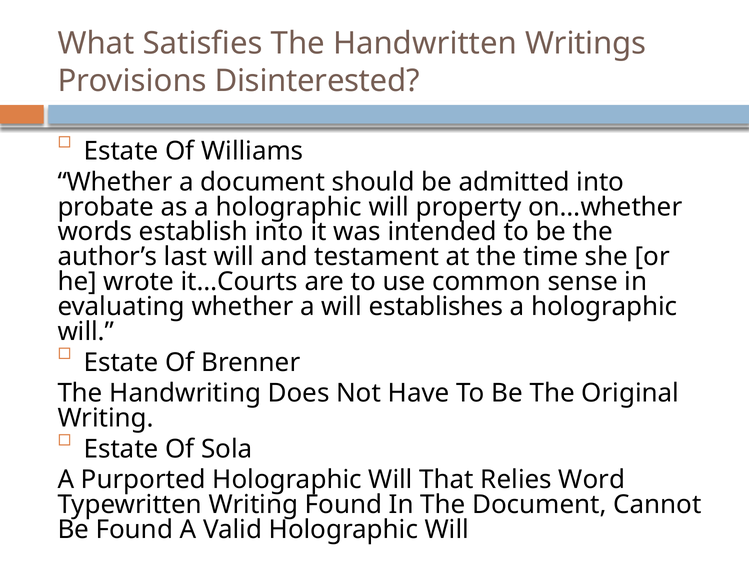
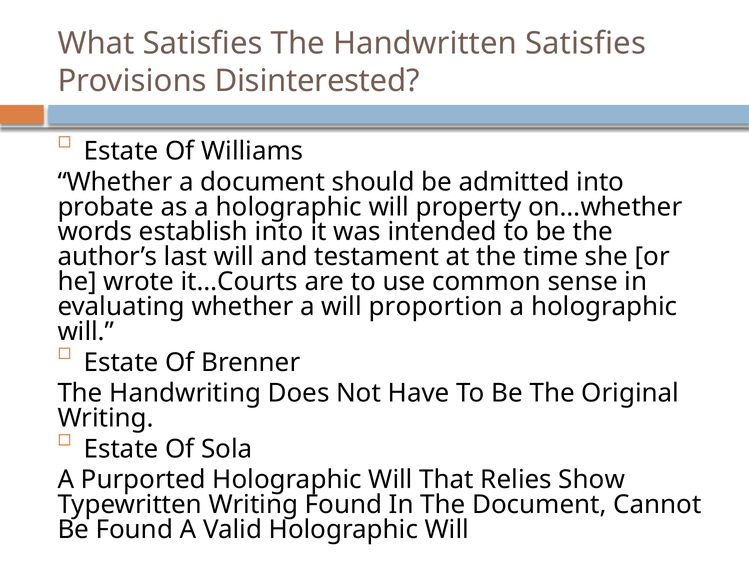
Handwritten Writings: Writings -> Satisfies
establishes: establishes -> proportion
Word: Word -> Show
